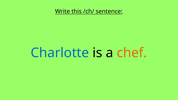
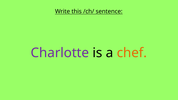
Charlotte colour: blue -> purple
